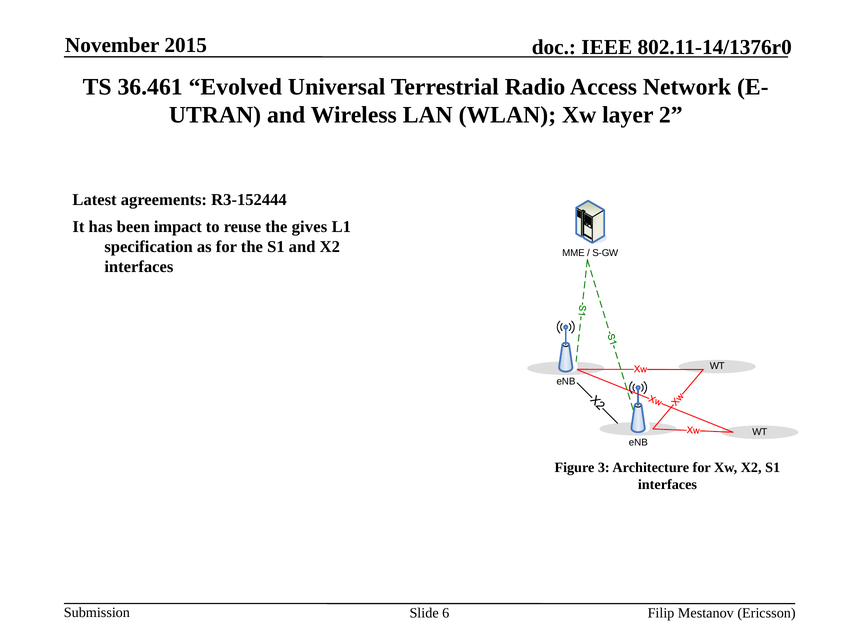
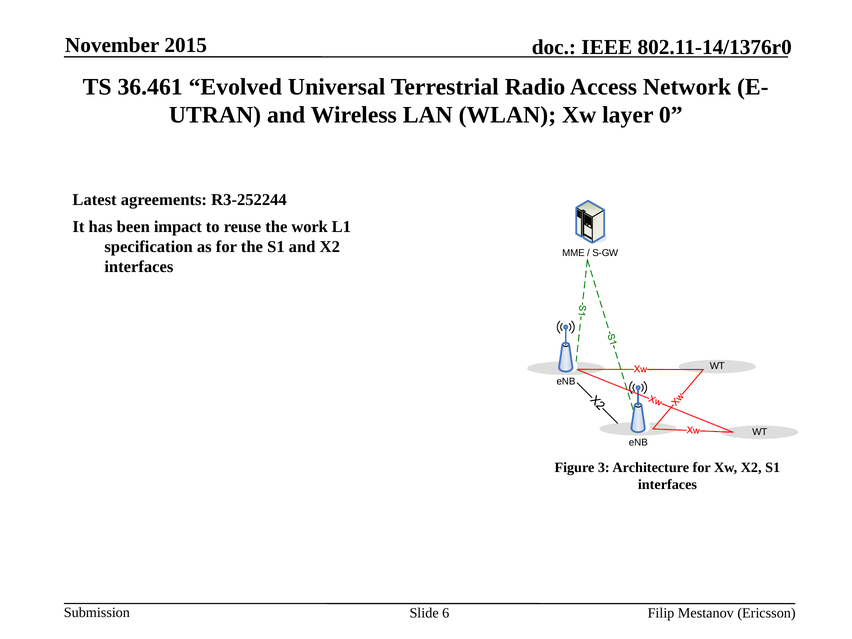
2: 2 -> 0
R3-152444: R3-152444 -> R3-252244
gives: gives -> work
